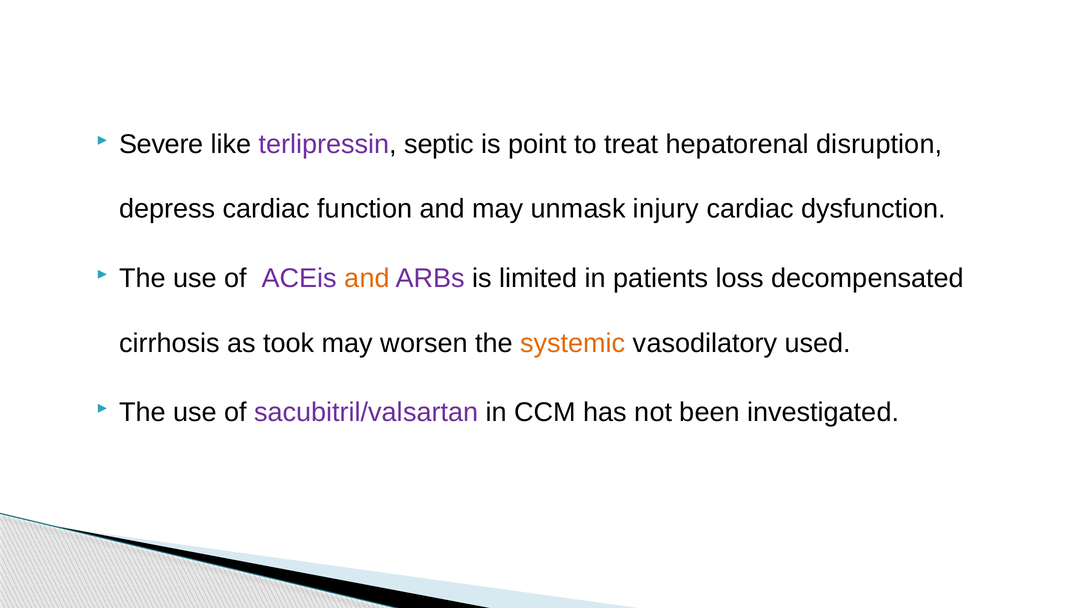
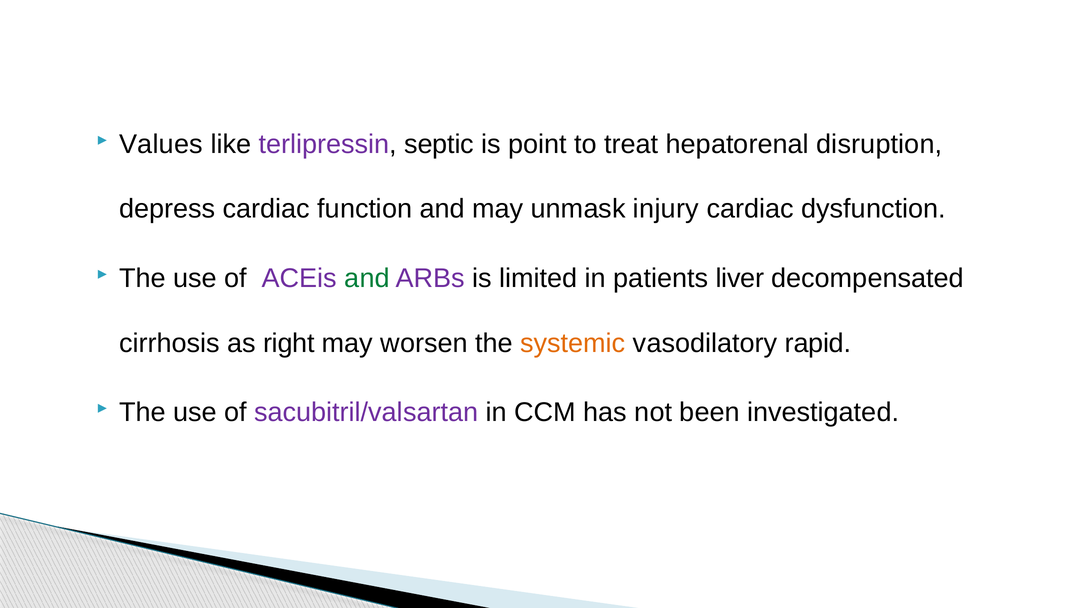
Severe: Severe -> Values
and at (367, 279) colour: orange -> green
loss: loss -> liver
took: took -> right
used: used -> rapid
